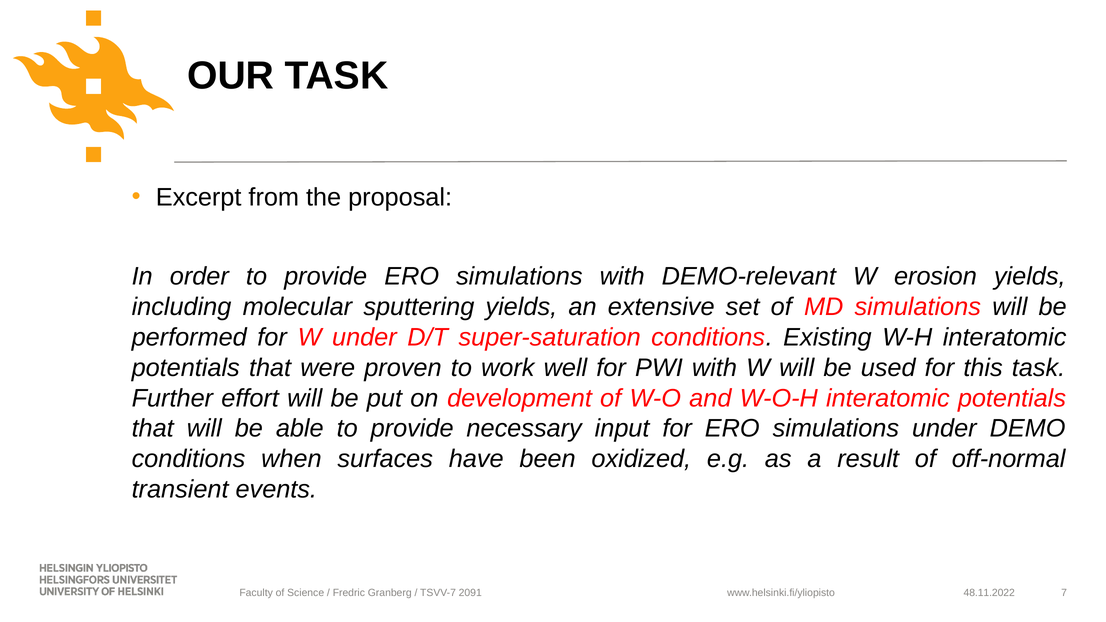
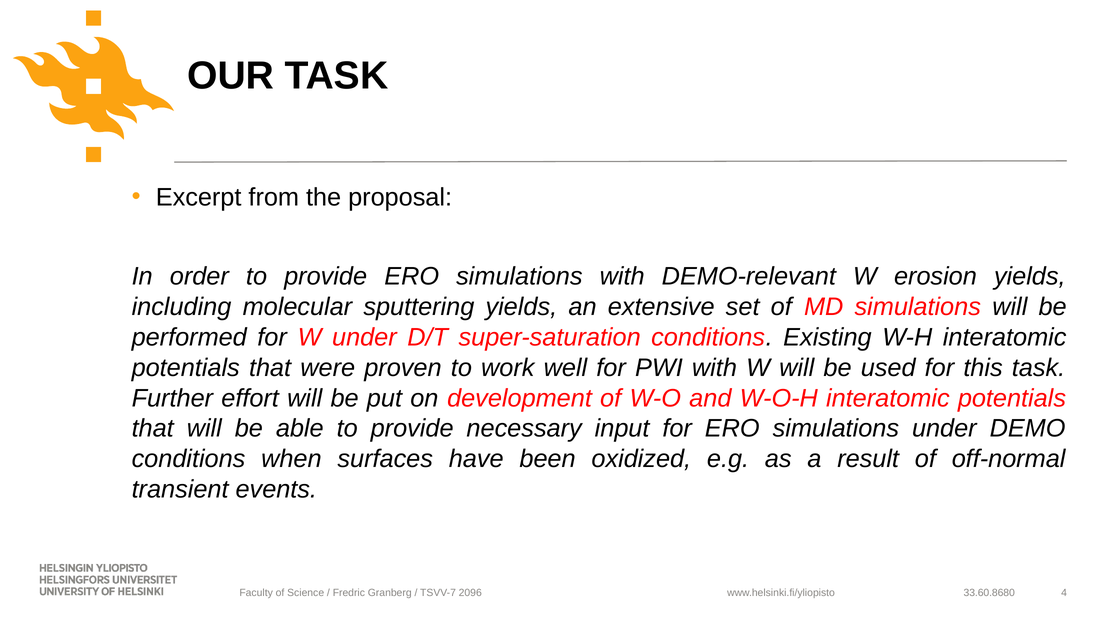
2091: 2091 -> 2096
48.11.2022: 48.11.2022 -> 33.60.8680
7: 7 -> 4
